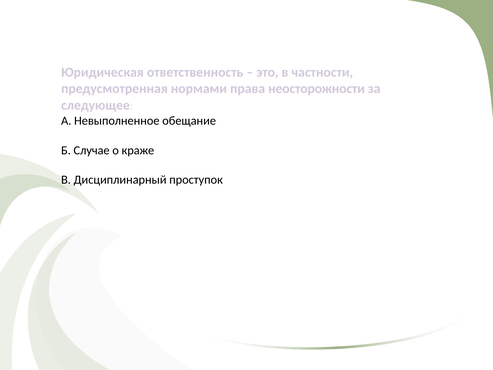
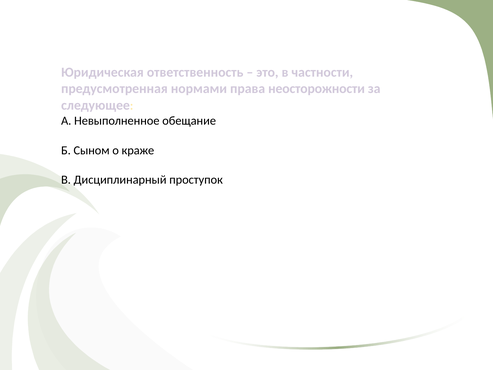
Случае: Случае -> Сыном
